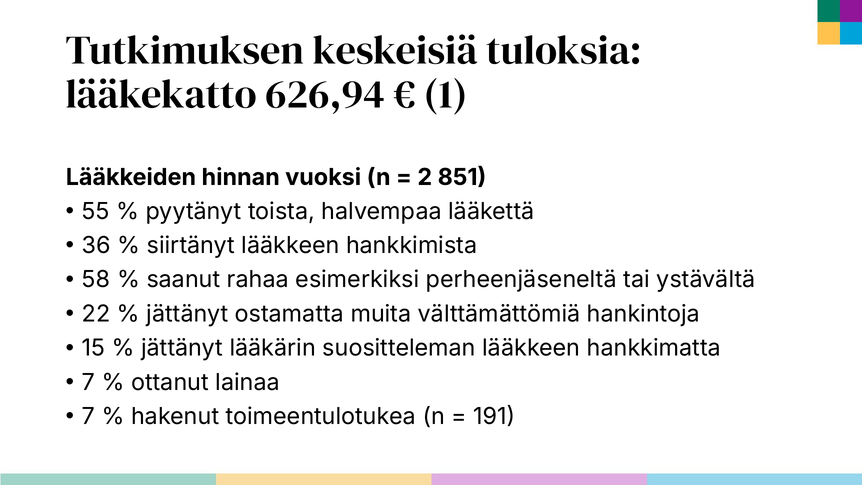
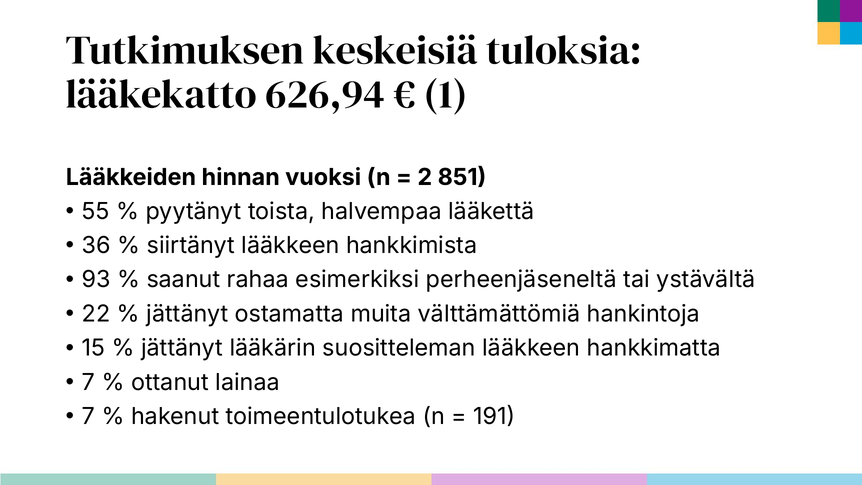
58: 58 -> 93
